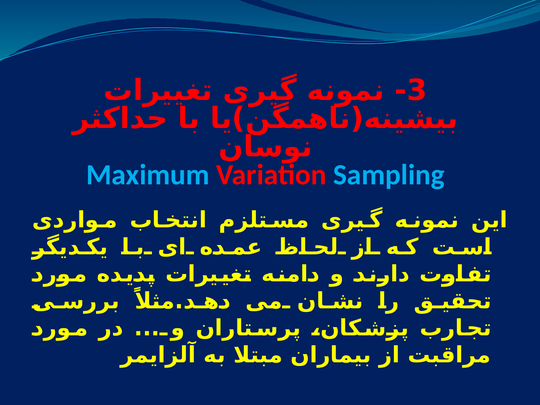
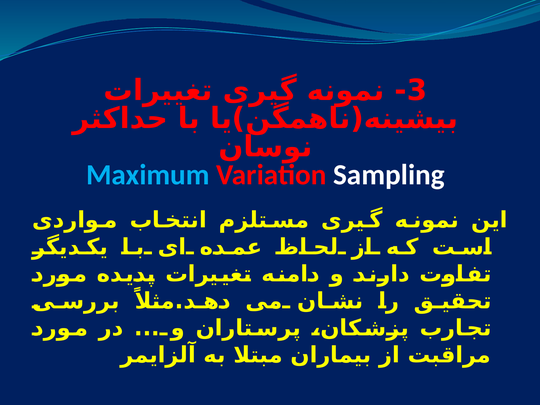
Sampling colour: light blue -> white
